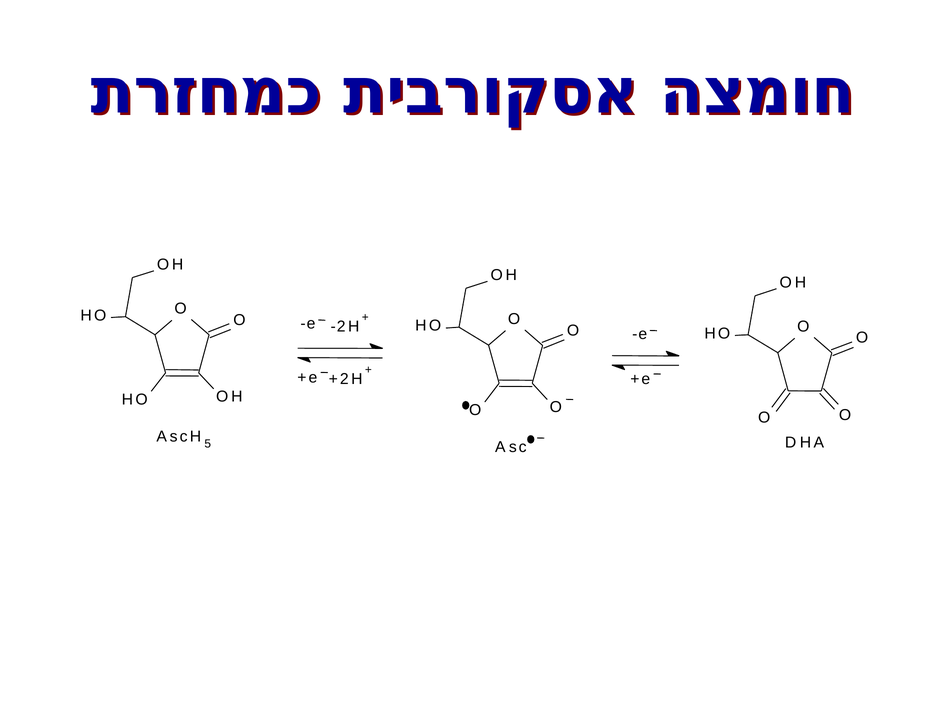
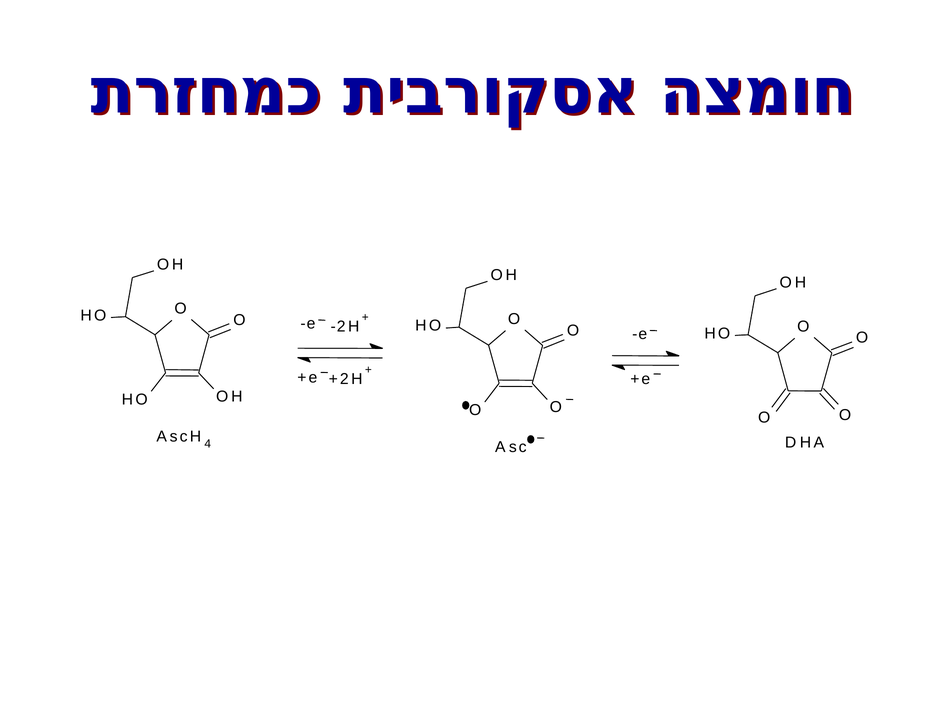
5: 5 -> 4
